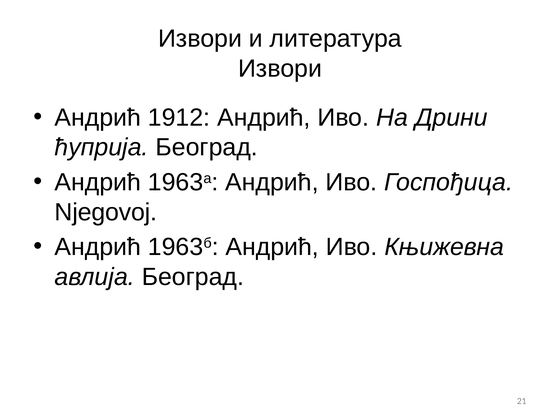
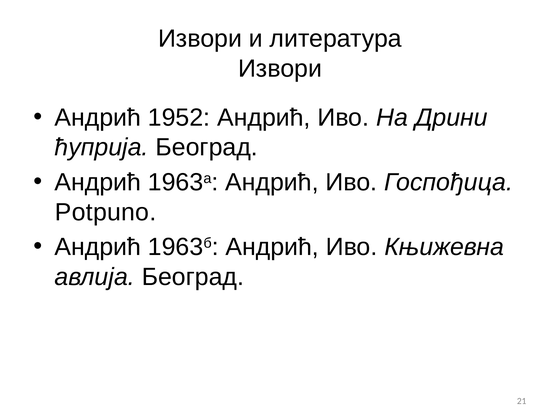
1912: 1912 -> 1952
Njegovoj: Njegovoj -> Potpuno
